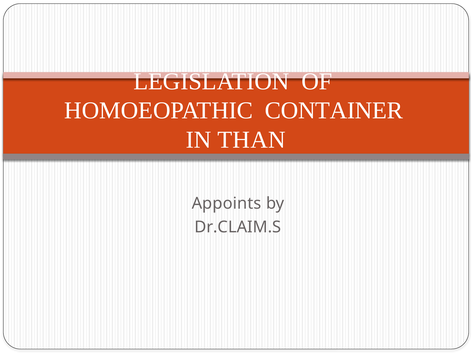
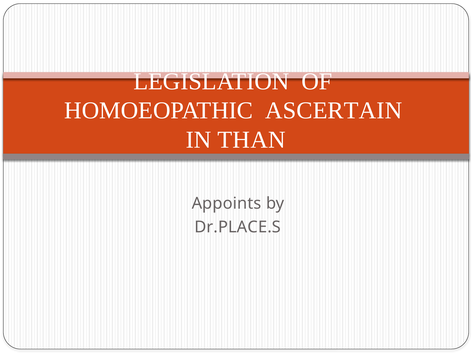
CONTAINER: CONTAINER -> ASCERTAIN
Dr.CLAIM.S: Dr.CLAIM.S -> Dr.PLACE.S
